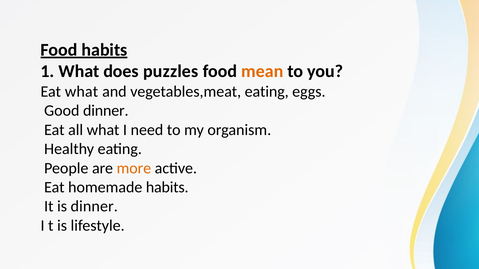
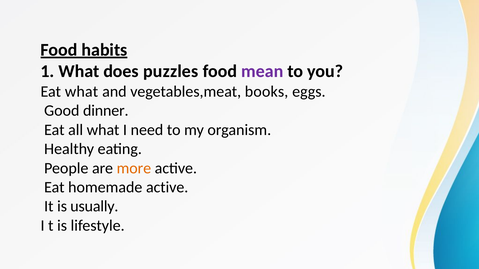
mean colour: orange -> purple
vegetables,meat eating: eating -> books
homemade habits: habits -> active
is dinner: dinner -> usually
